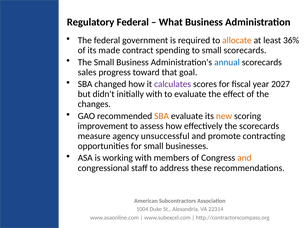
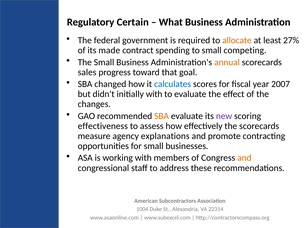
Regulatory Federal: Federal -> Certain
36%: 36% -> 27%
small scorecards: scorecards -> competing
annual colour: blue -> orange
calculates colour: purple -> blue
2027: 2027 -> 2007
new colour: orange -> purple
improvement: improvement -> effectiveness
unsuccessful: unsuccessful -> explanations
